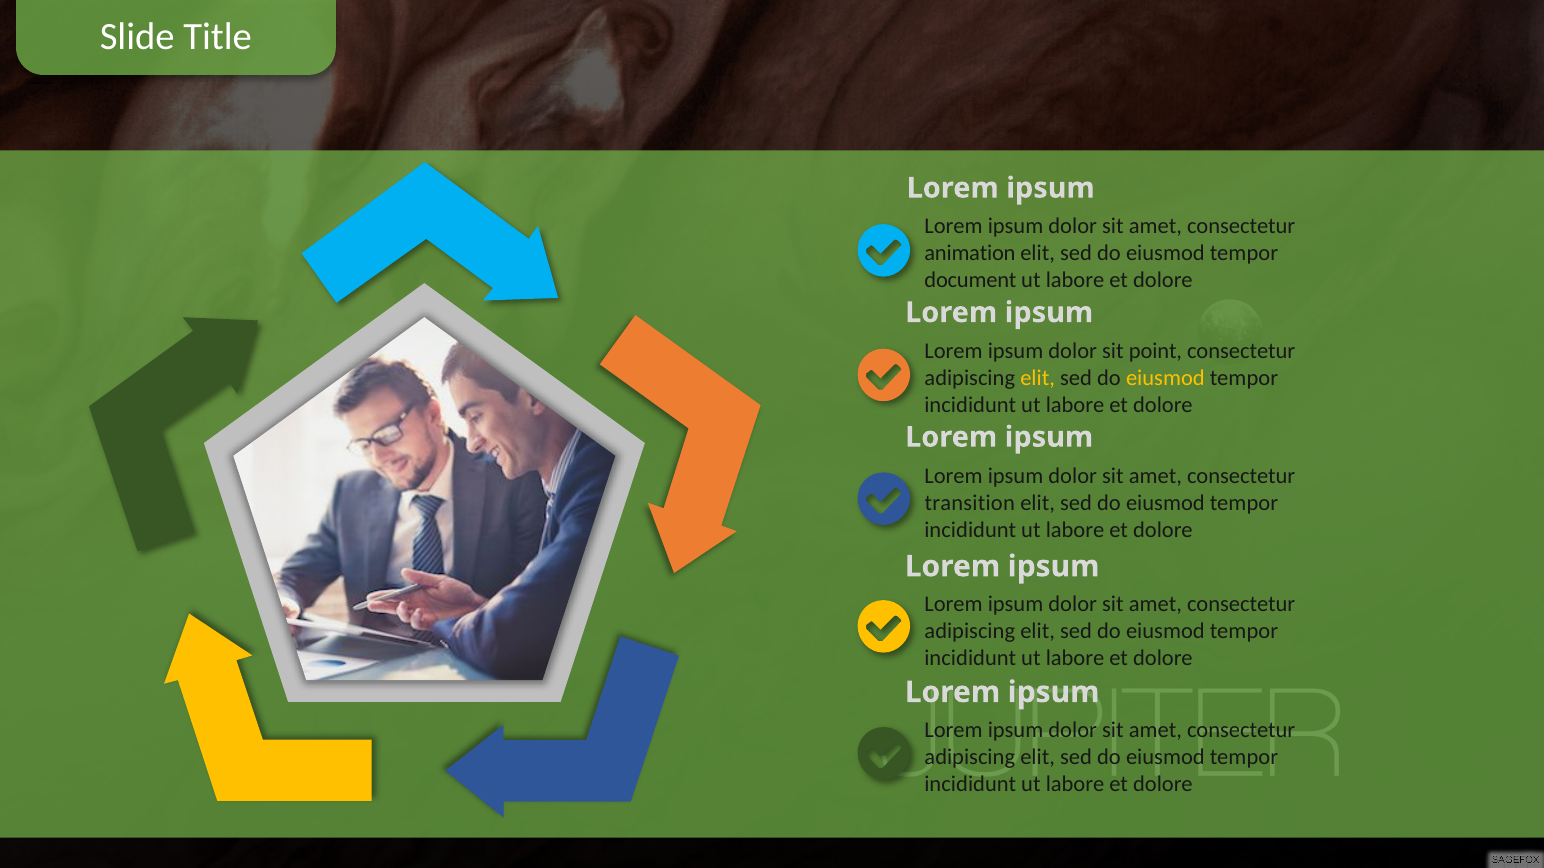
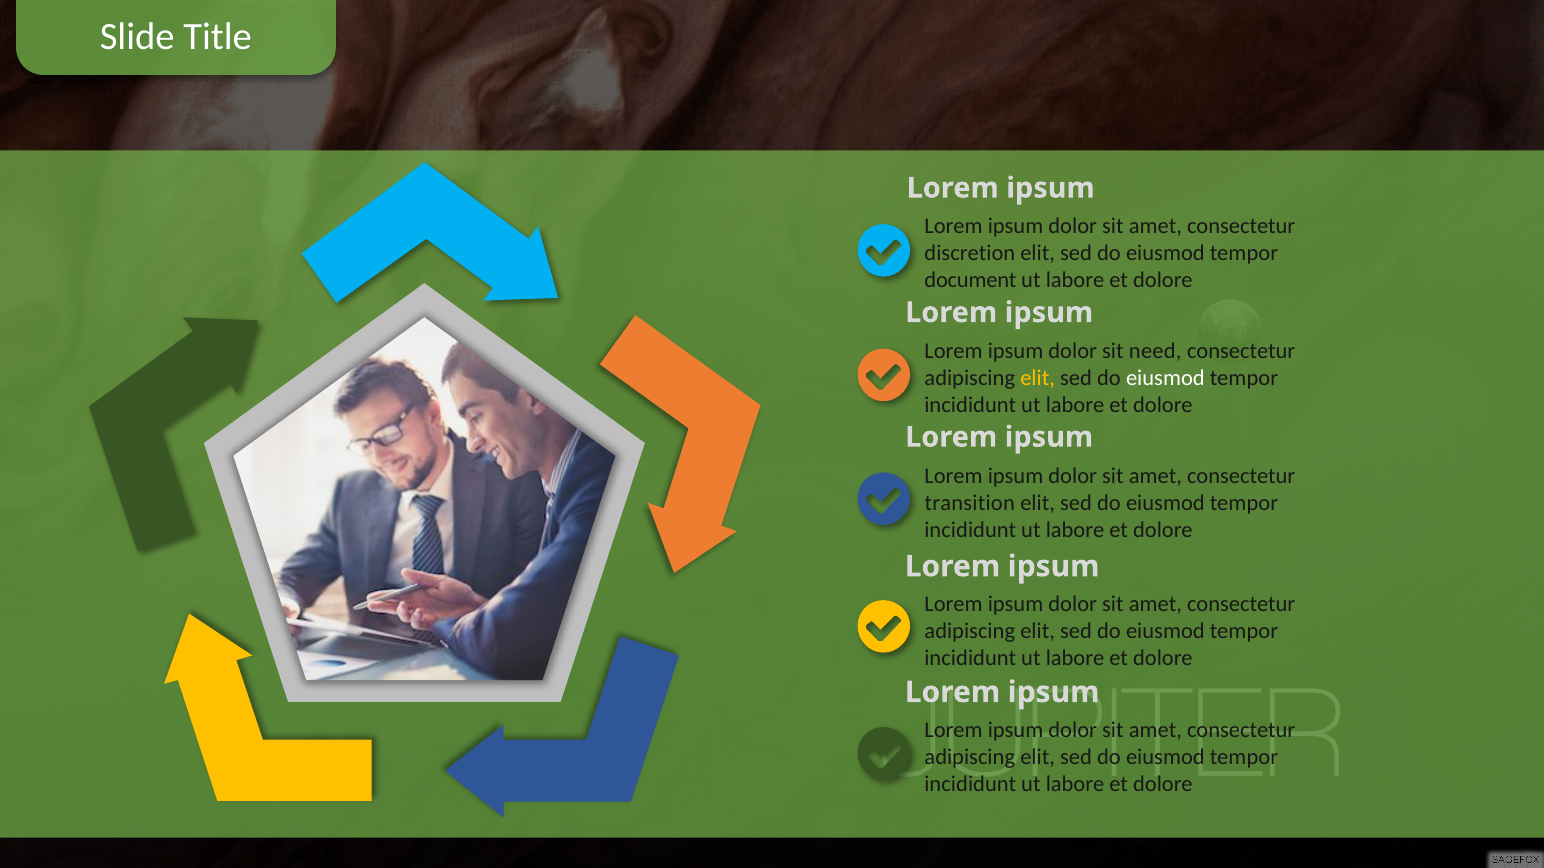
animation: animation -> discretion
point: point -> need
eiusmod at (1165, 378) colour: yellow -> white
